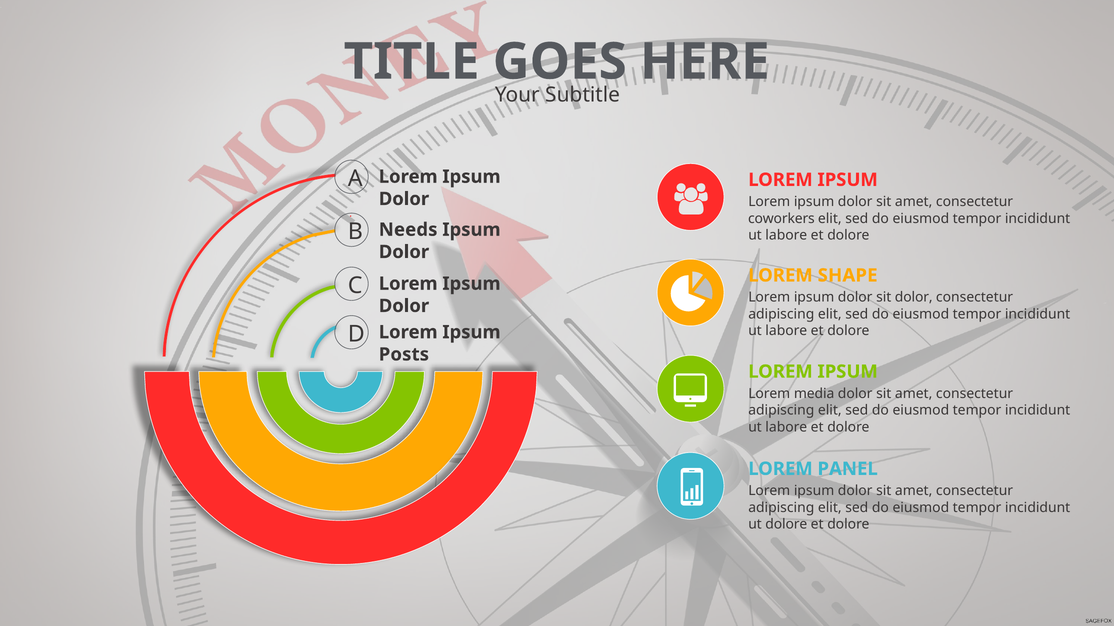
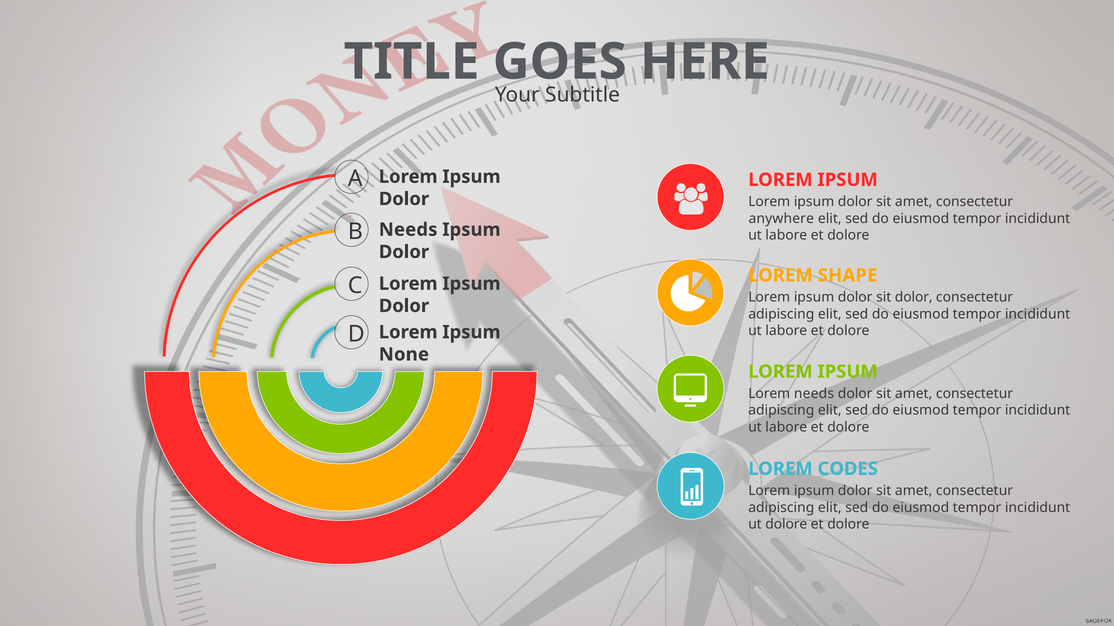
coworkers: coworkers -> anywhere
Posts: Posts -> None
Lorem media: media -> needs
PANEL: PANEL -> CODES
